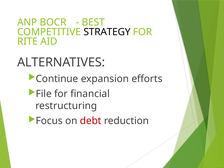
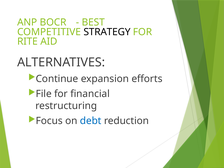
debt colour: red -> blue
